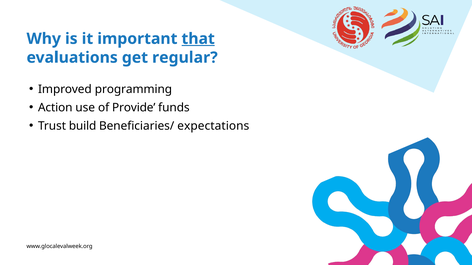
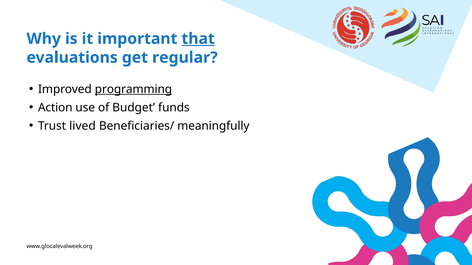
programming underline: none -> present
Provide: Provide -> Budget
build: build -> lived
expectations: expectations -> meaningfully
